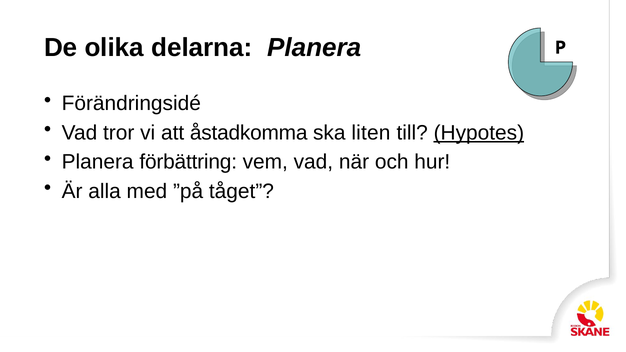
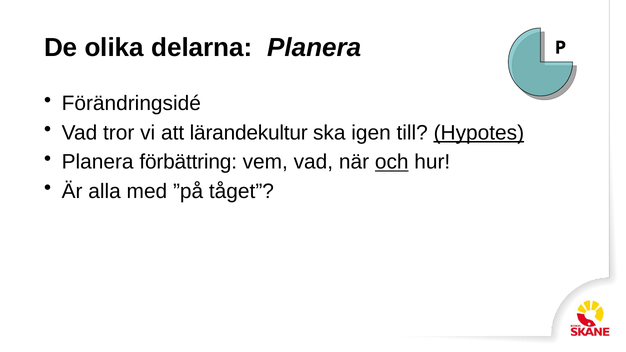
åstadkomma: åstadkomma -> lärandekultur
liten: liten -> igen
och underline: none -> present
